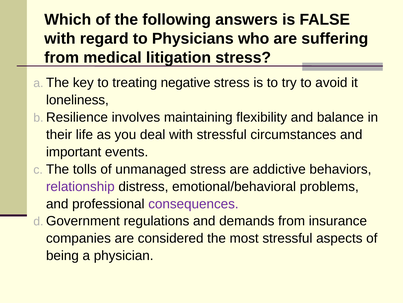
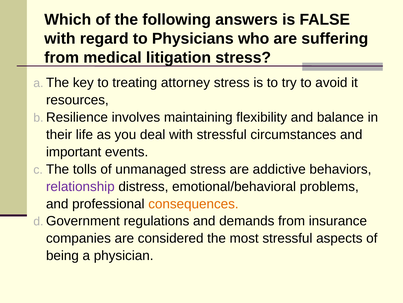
negative: negative -> attorney
loneliness: loneliness -> resources
consequences colour: purple -> orange
